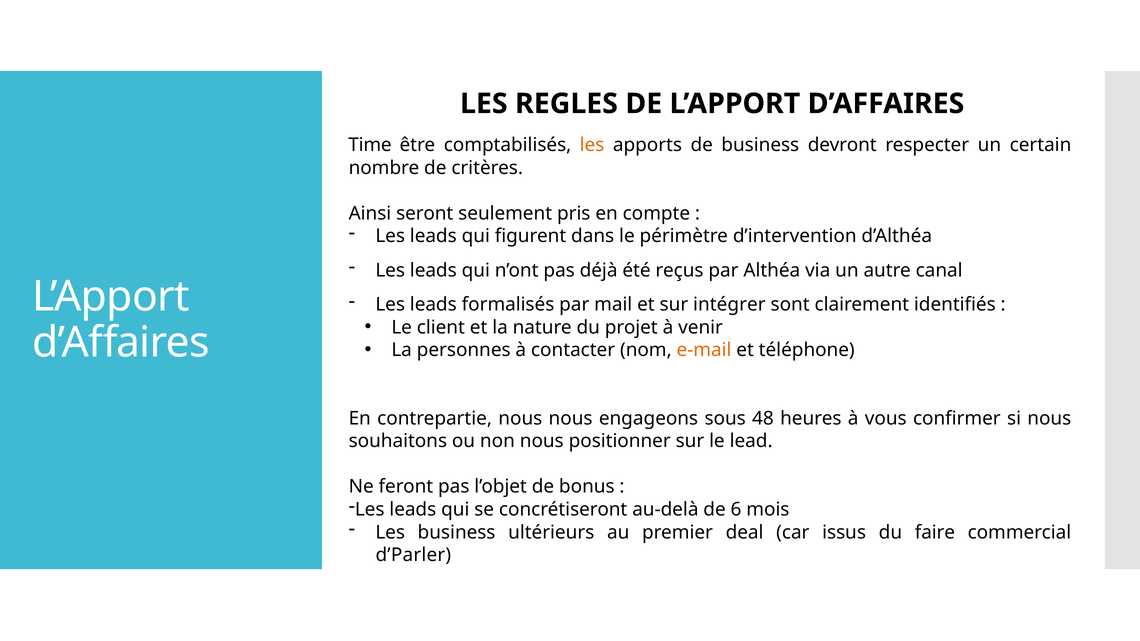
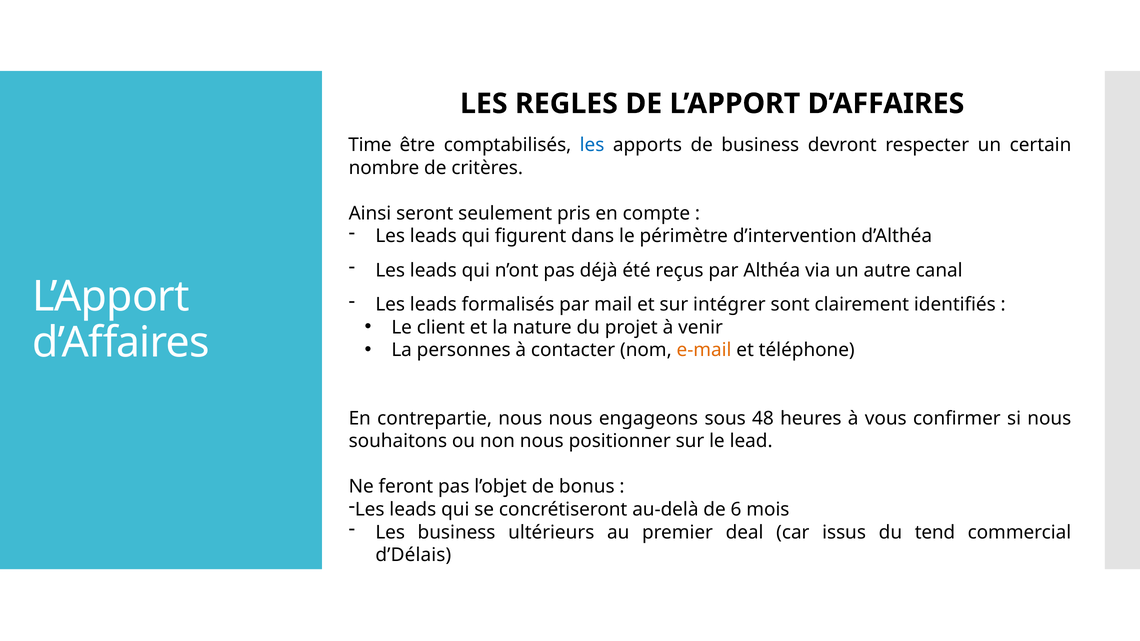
les at (592, 145) colour: orange -> blue
faire: faire -> tend
d’Parler: d’Parler -> d’Délais
